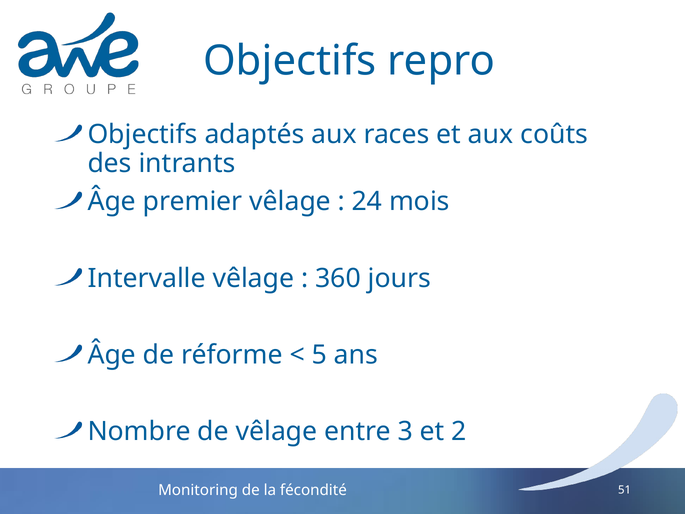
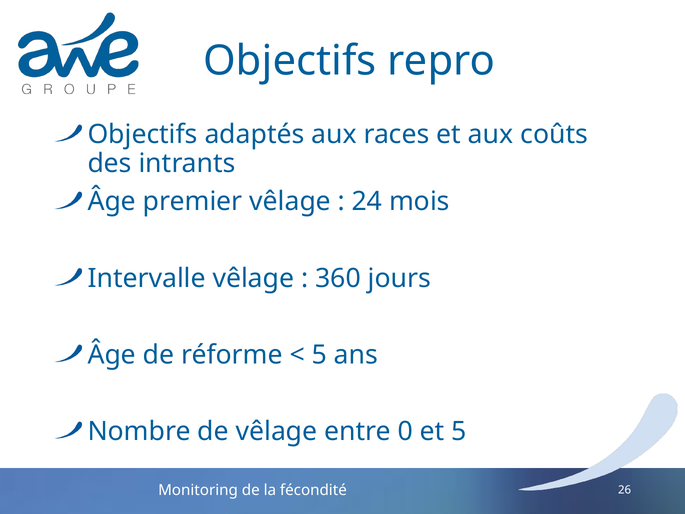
3: 3 -> 0
et 2: 2 -> 5
51: 51 -> 26
